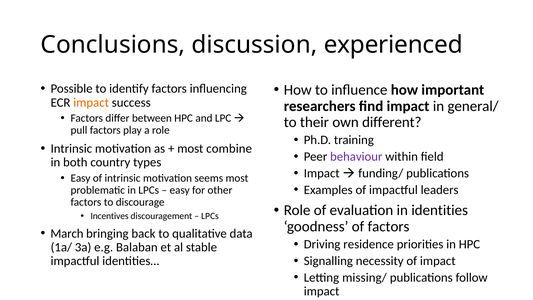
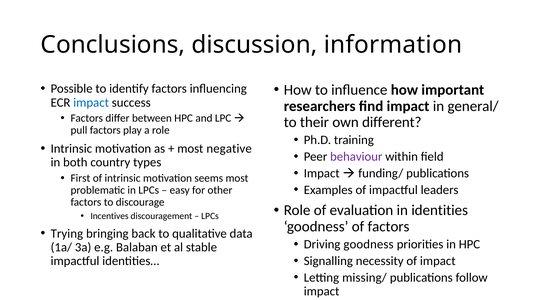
experienced: experienced -> information
impact at (91, 102) colour: orange -> blue
combine: combine -> negative
Easy at (81, 178): Easy -> First
March: March -> Trying
Driving residence: residence -> goodness
